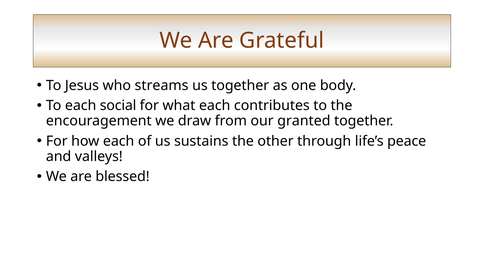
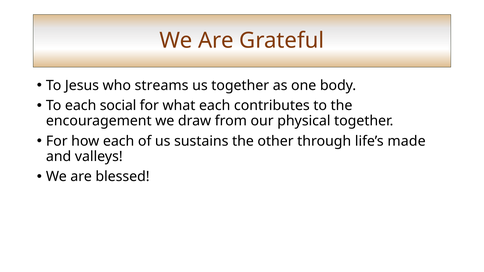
granted: granted -> physical
peace: peace -> made
